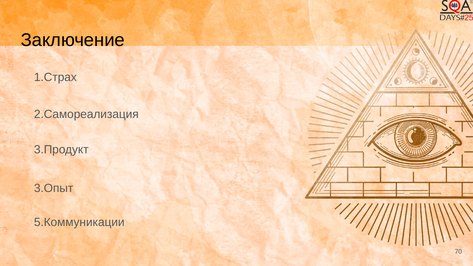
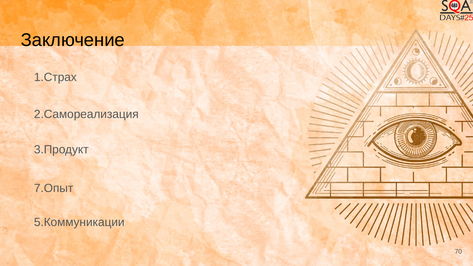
3.Опыт: 3.Опыт -> 7.Опыт
